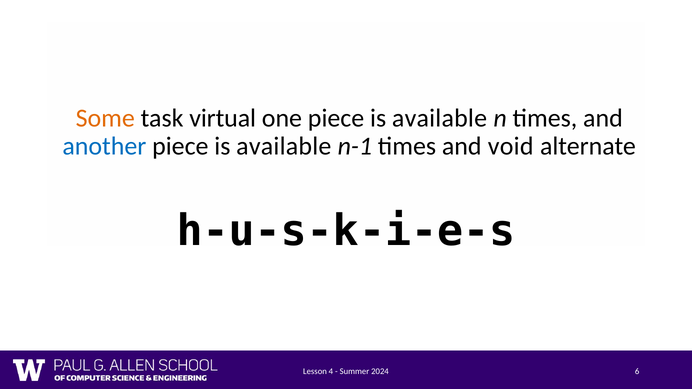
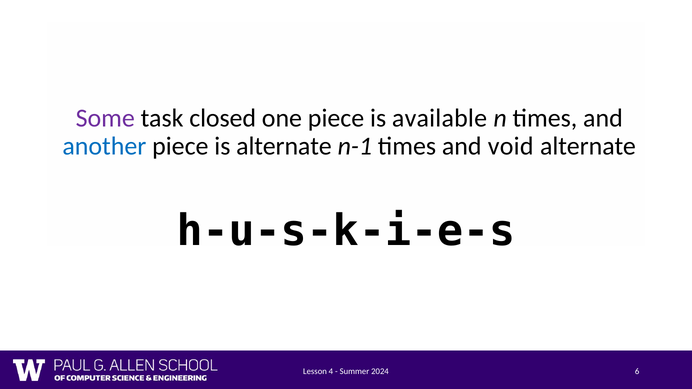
Some colour: orange -> purple
virtual: virtual -> closed
available at (284, 146): available -> alternate
